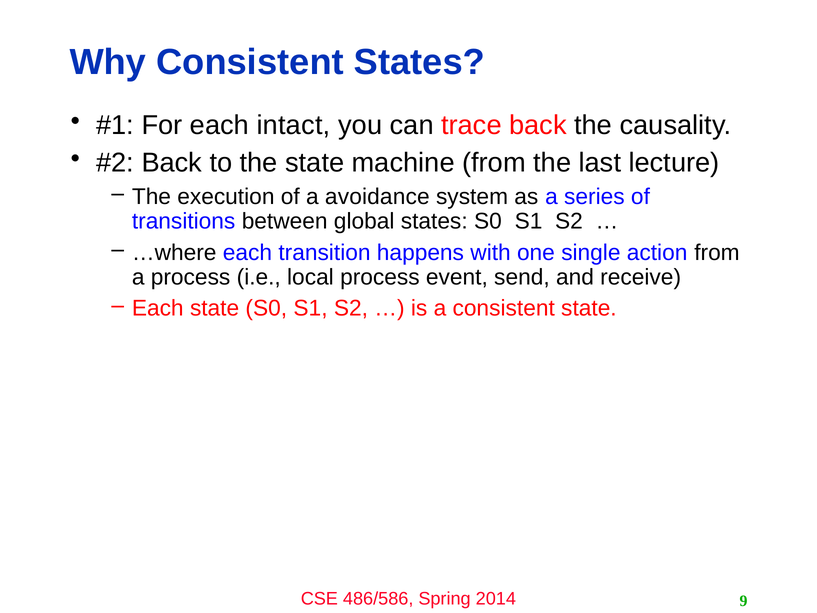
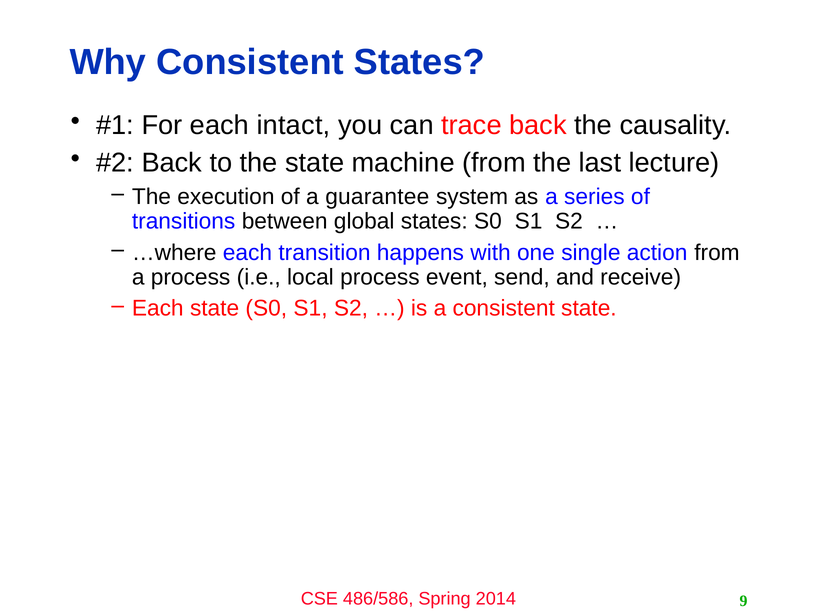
avoidance: avoidance -> guarantee
